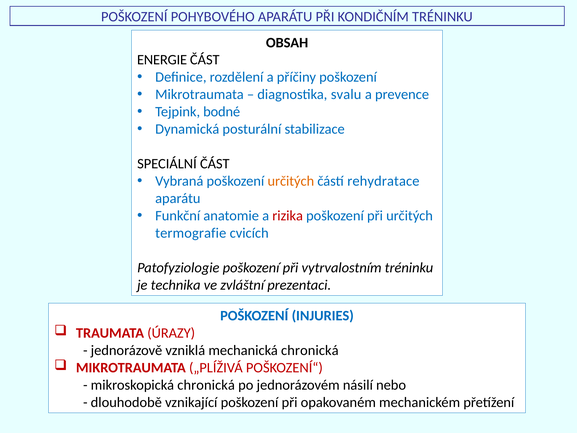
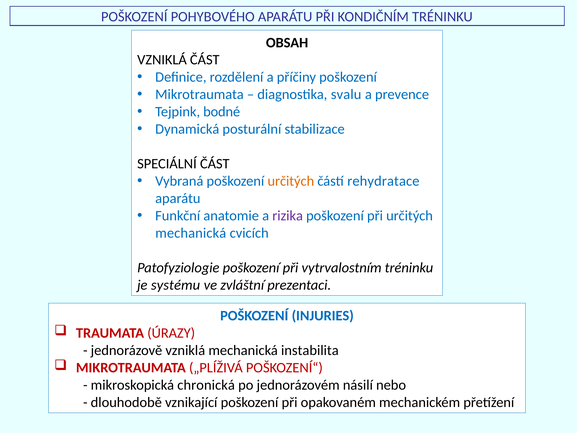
ENERGIE at (162, 60): ENERGIE -> VZNIKLÁ
rizika colour: red -> purple
termografie at (191, 233): termografie -> mechanická
technika: technika -> systému
mechanická chronická: chronická -> instabilita
